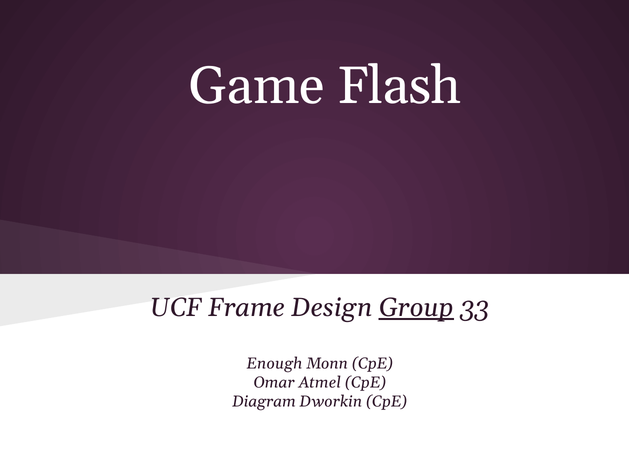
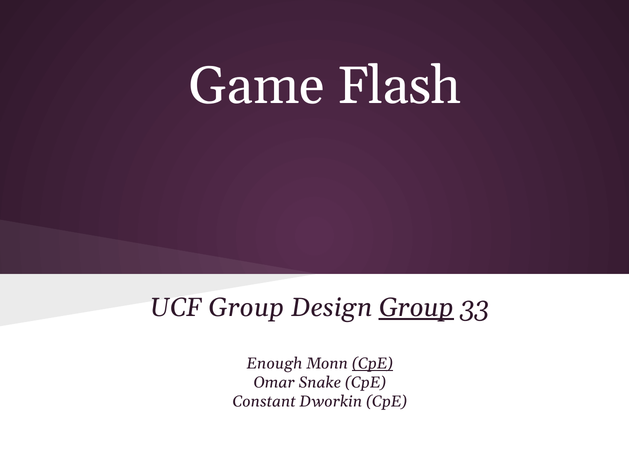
UCF Frame: Frame -> Group
CpE at (372, 363) underline: none -> present
Atmel: Atmel -> Snake
Diagram: Diagram -> Constant
